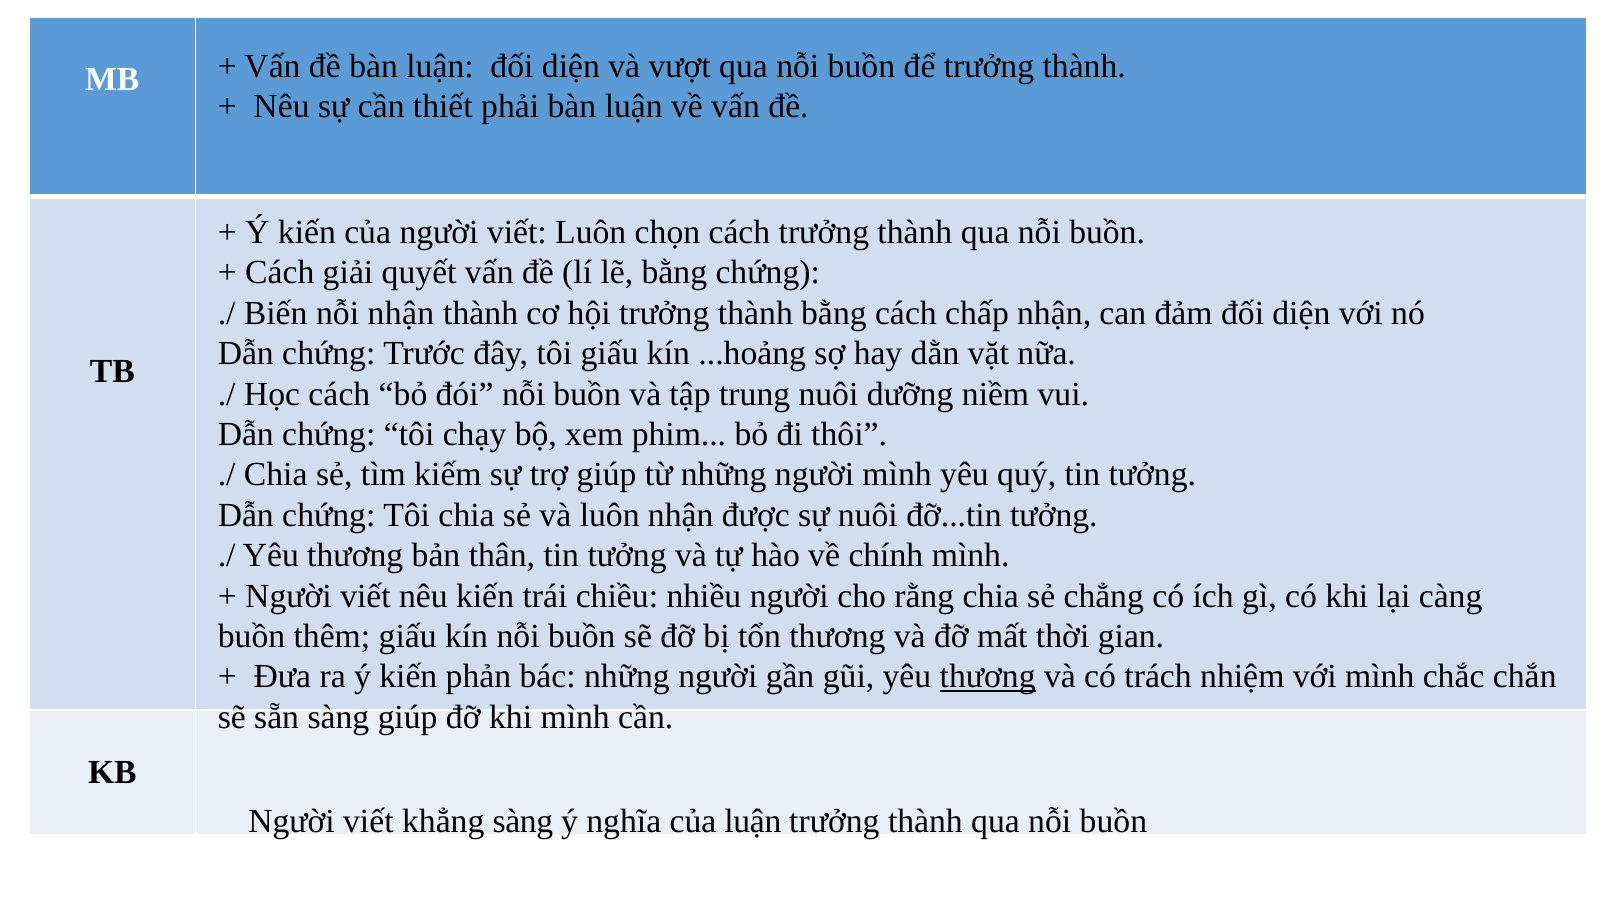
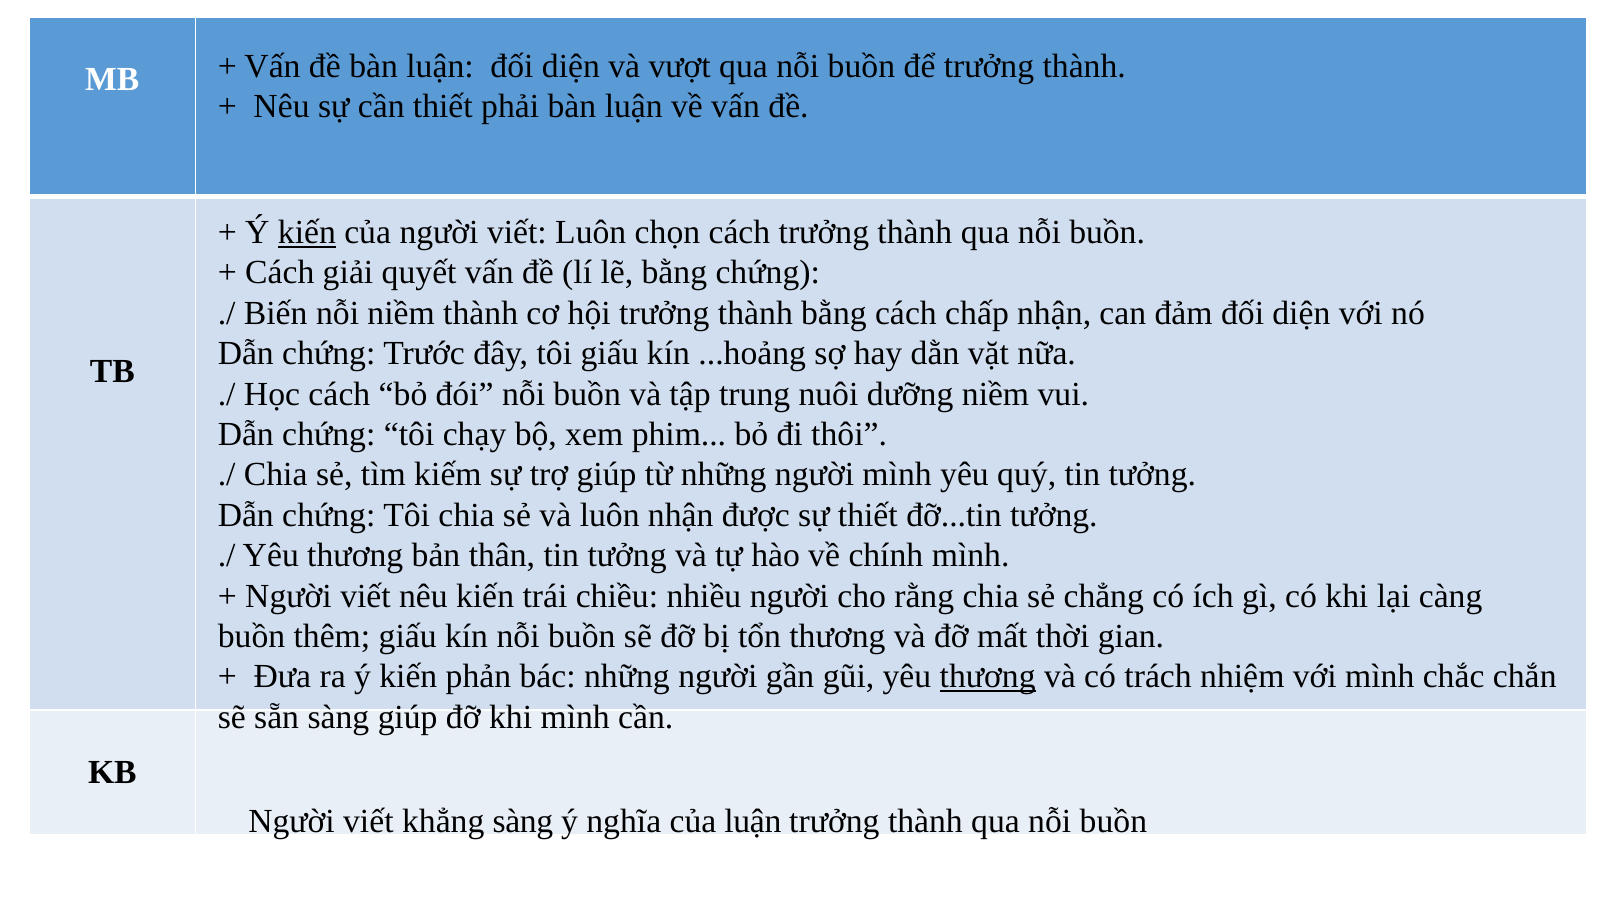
kiến at (307, 232) underline: none -> present
nỗi nhận: nhận -> niềm
sự nuôi: nuôi -> thiết
